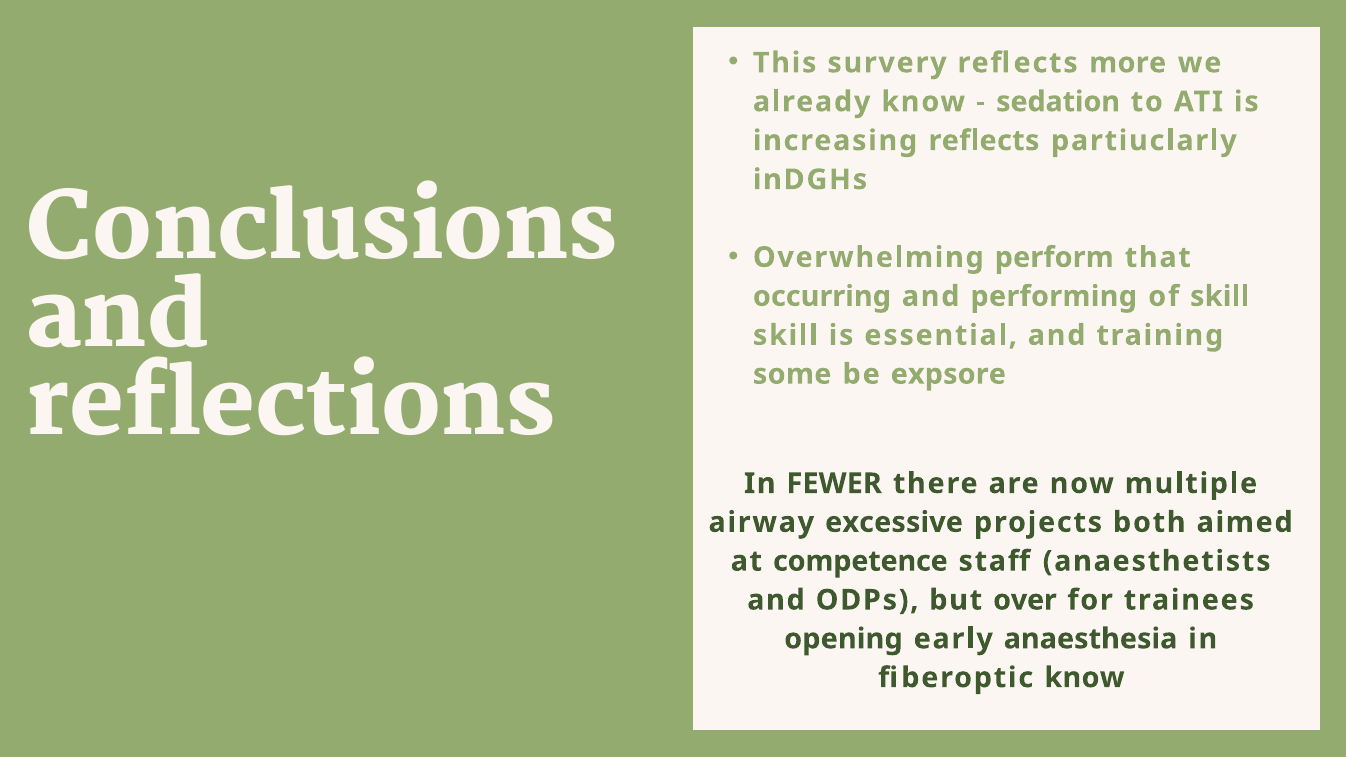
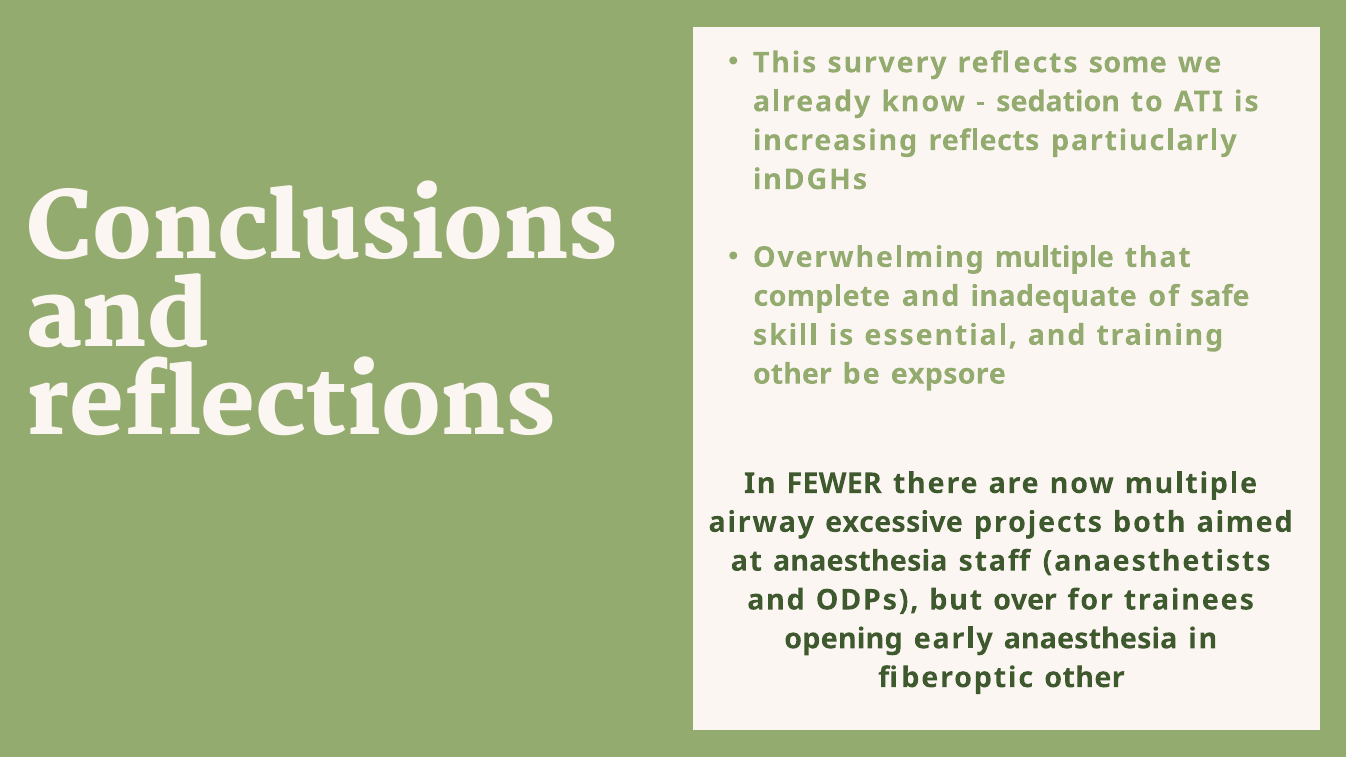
more: more -> some
Overwhelming perform: perform -> multiple
occurring: occurring -> complete
performing: performing -> inadequate
of skill: skill -> safe
some at (792, 374): some -> other
at competence: competence -> anaesthesia
fiberoptic know: know -> other
